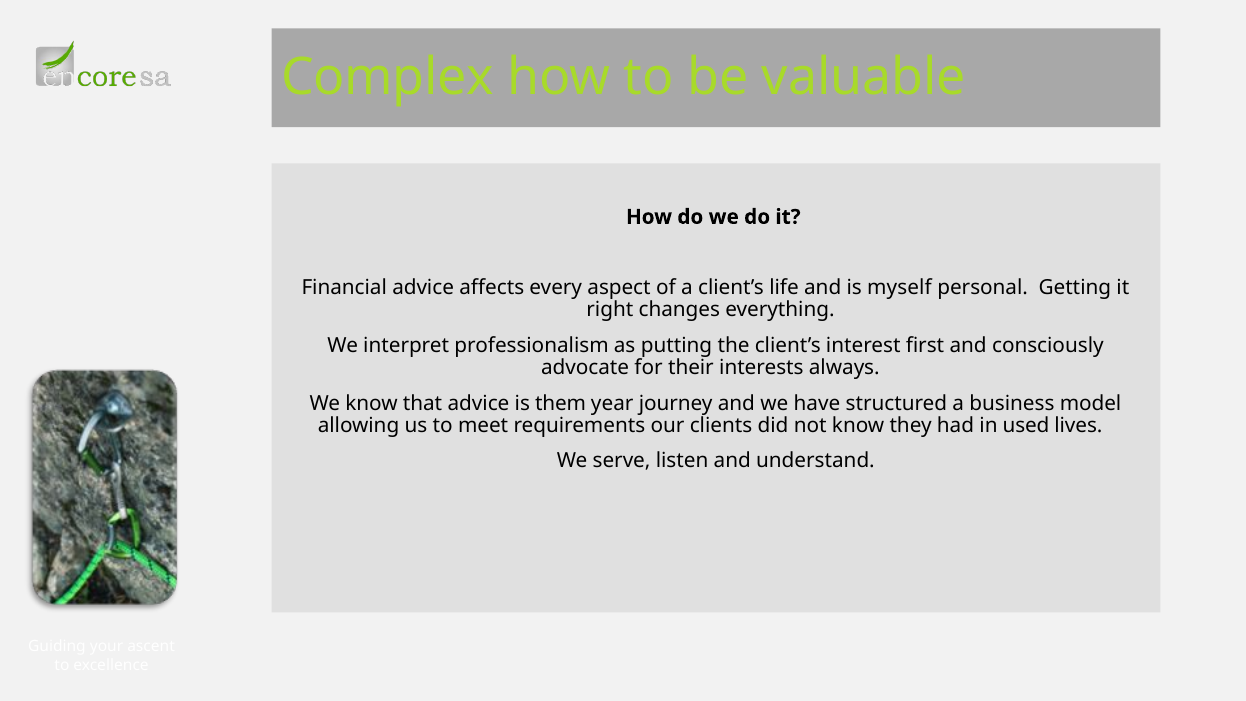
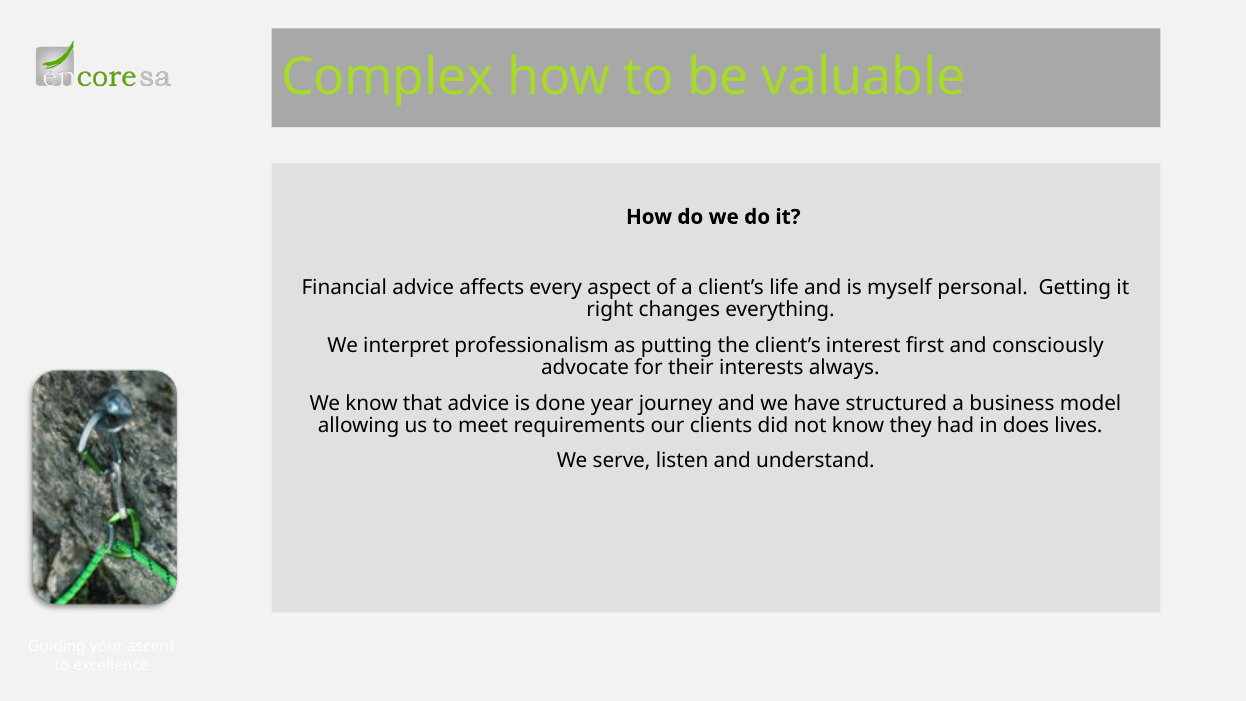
them: them -> done
used: used -> does
